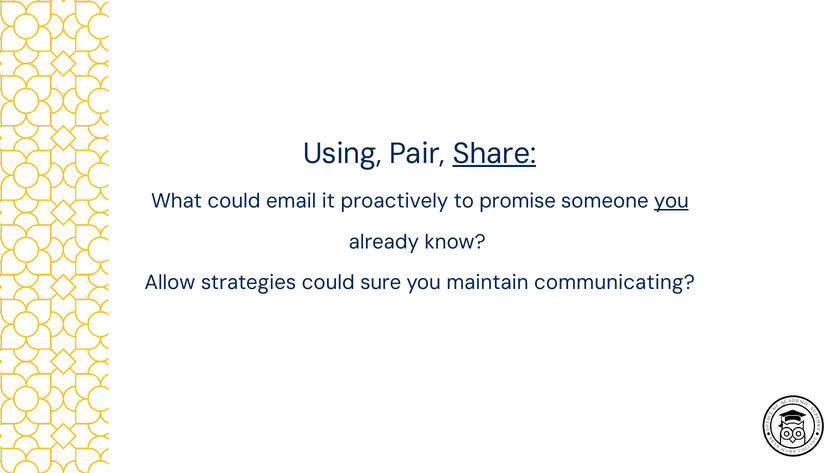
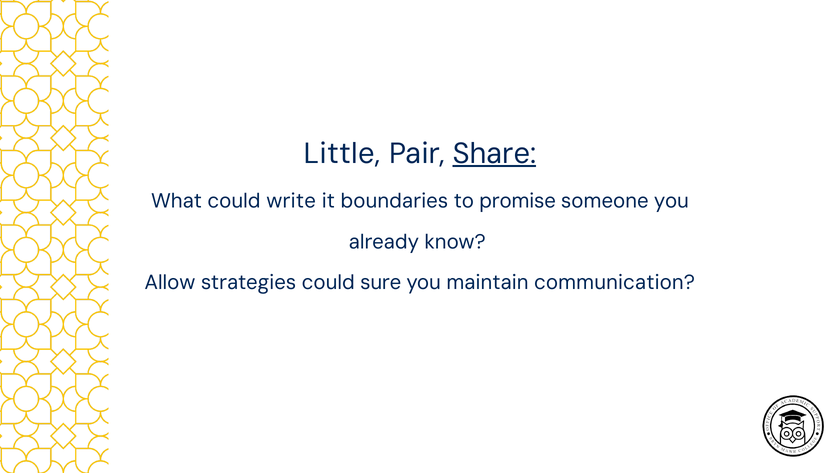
Using: Using -> Little
email: email -> write
proactively: proactively -> boundaries
you at (671, 201) underline: present -> none
communicating: communicating -> communication
